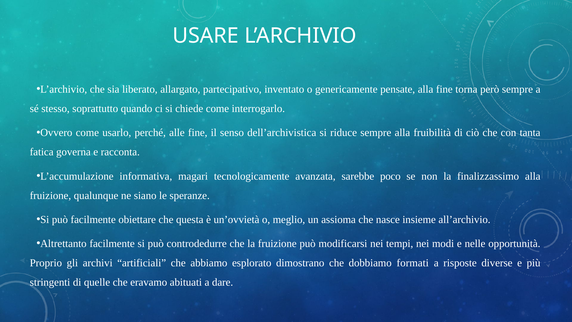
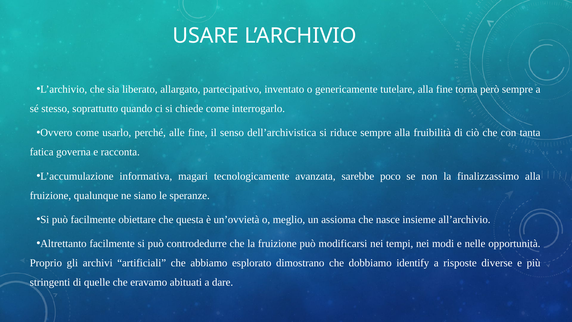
pensate: pensate -> tutelare
formati: formati -> identify
